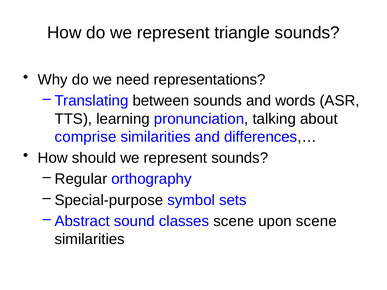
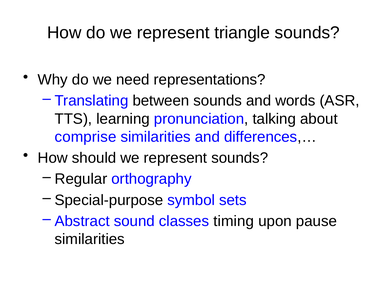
classes scene: scene -> timing
upon scene: scene -> pause
